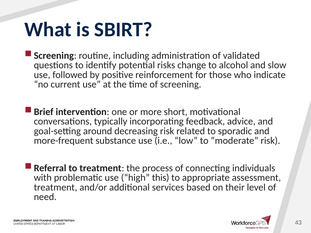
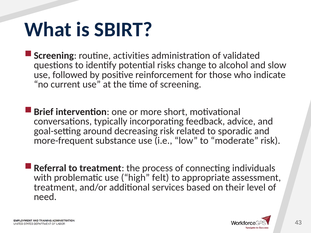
including: including -> activities
this: this -> felt
